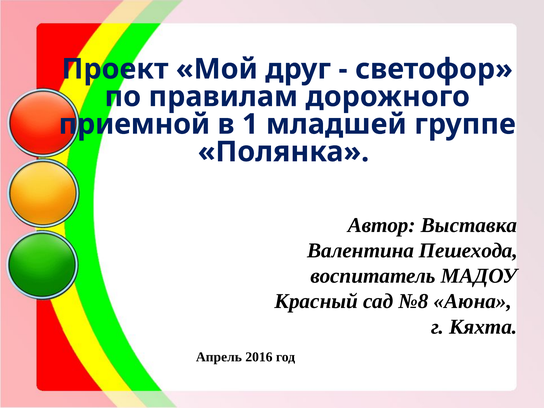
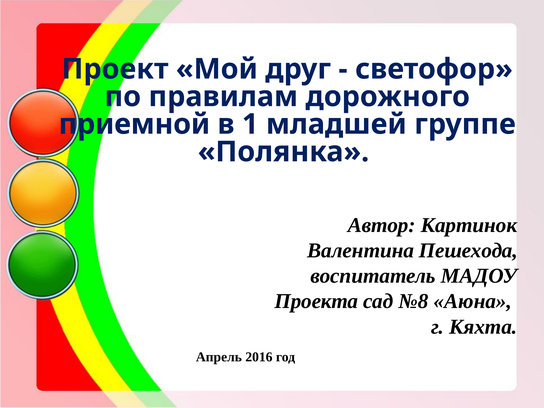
Выставка: Выставка -> Картинок
Красный: Красный -> Проекта
